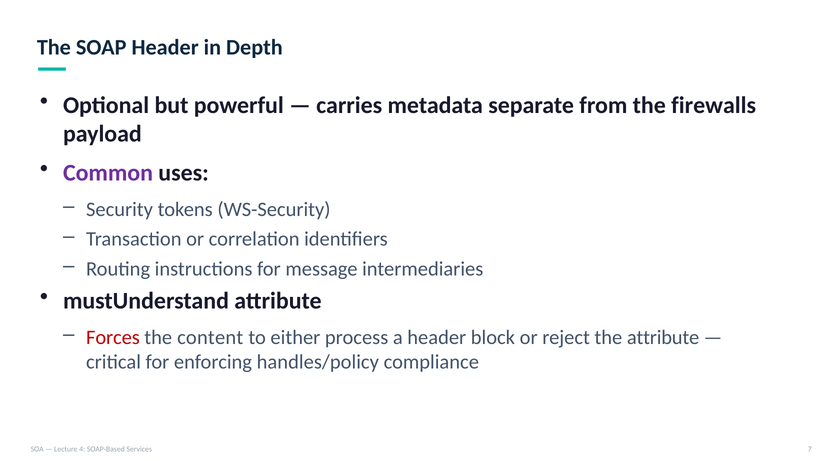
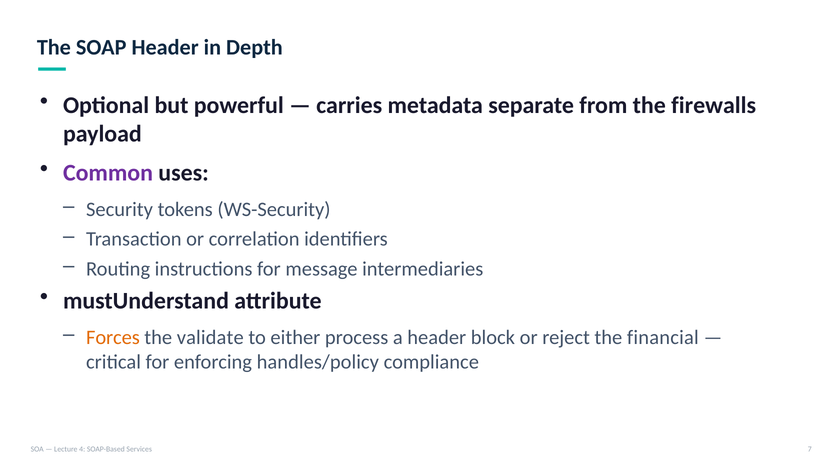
Forces colour: red -> orange
content: content -> validate
the attribute: attribute -> financial
